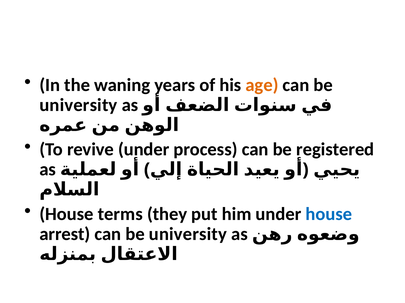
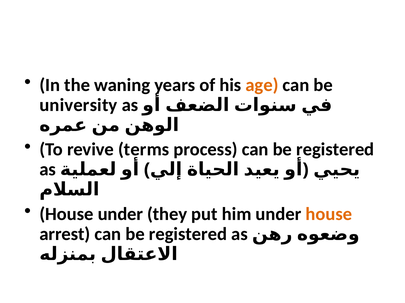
revive under: under -> terms
House terms: terms -> under
house at (329, 214) colour: blue -> orange
arrest can be university: university -> registered
